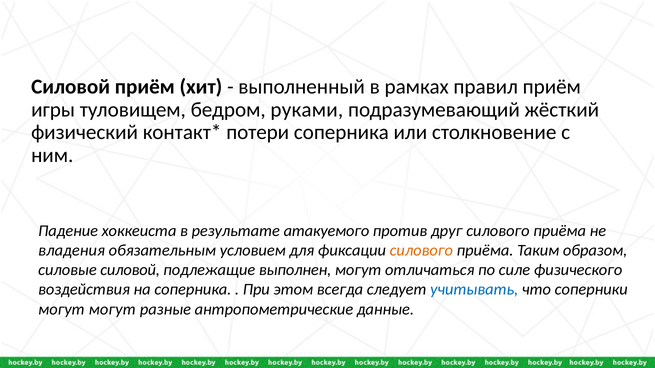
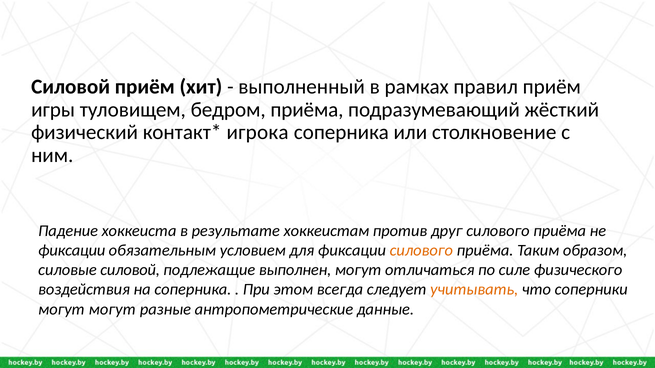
бедром руками: руками -> приёма
потери: потери -> игрока
атакуемого: атакуемого -> хоккеистам
владения at (72, 251): владения -> фиксации
учитывать colour: blue -> orange
